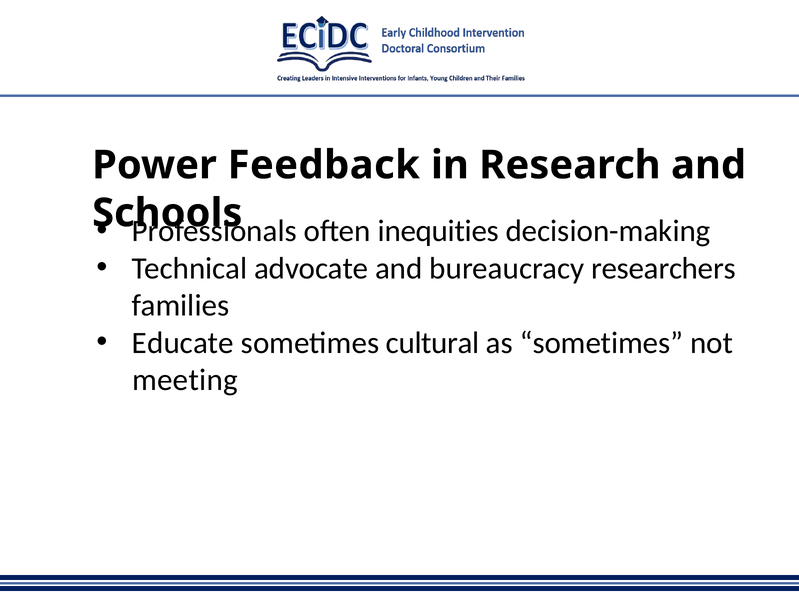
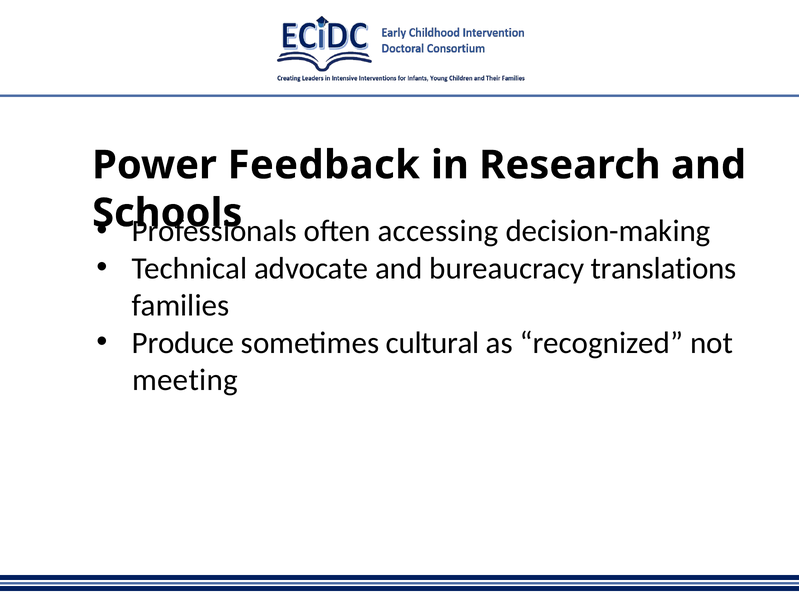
inequities: inequities -> accessing
researchers: researchers -> translations
Educate: Educate -> Produce
as sometimes: sometimes -> recognized
